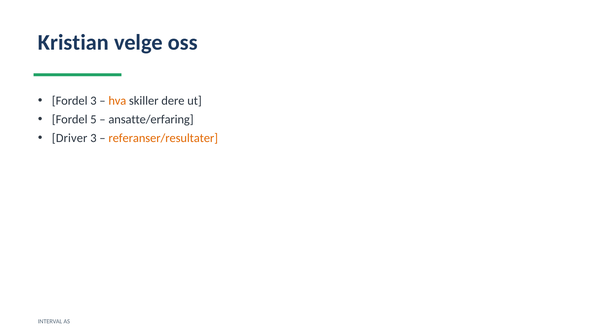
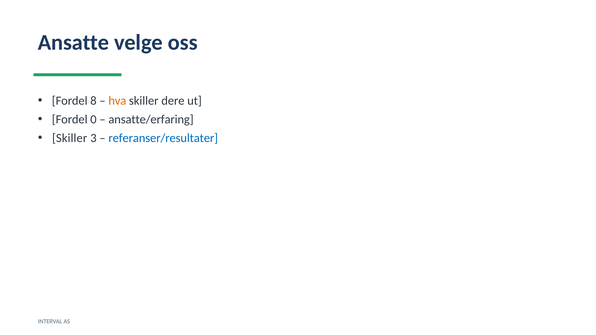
Kristian: Kristian -> Ansatte
Fordel 3: 3 -> 8
5: 5 -> 0
Driver at (70, 138): Driver -> Skiller
referanser/resultater colour: orange -> blue
